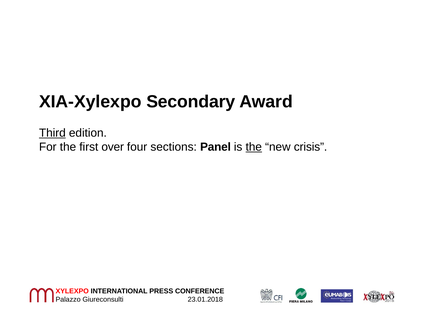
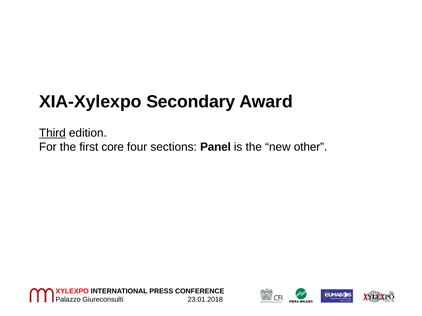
over: over -> core
the at (254, 147) underline: present -> none
crisis: crisis -> other
